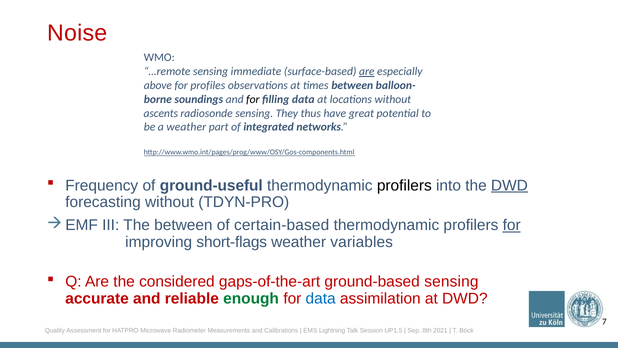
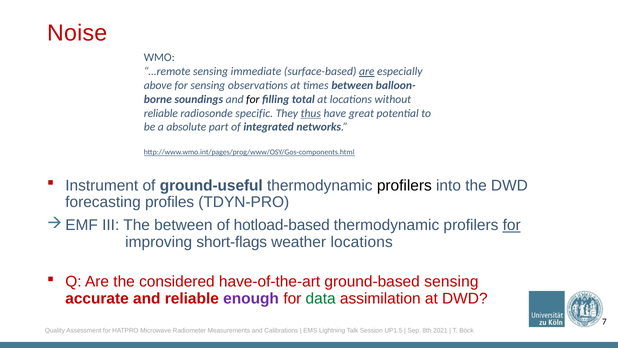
for profiles: profiles -> sensing
filling data: data -> total
ascents at (161, 113): ascents -> reliable
radiosonde sensing: sensing -> specific
thus underline: none -> present
a weather: weather -> absolute
Frequency: Frequency -> Instrument
DWD at (509, 185) underline: present -> none
forecasting without: without -> profiles
certain-based: certain-based -> hotload-based
weather variables: variables -> locations
gaps-of-the-art: gaps-of-the-art -> have-of-the-art
enough colour: green -> purple
data at (321, 298) colour: blue -> green
